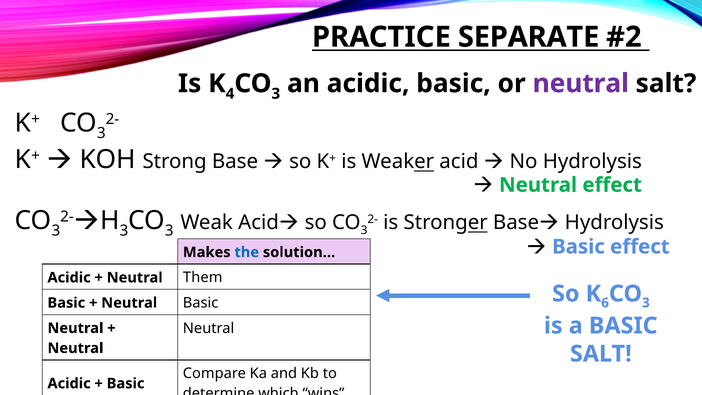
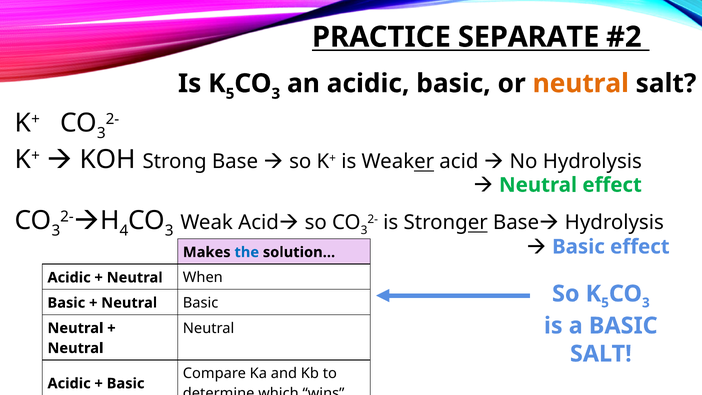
4 at (230, 94): 4 -> 5
neutral at (581, 83) colour: purple -> orange
3 at (124, 231): 3 -> 4
Them: Them -> When
6 at (605, 303): 6 -> 5
